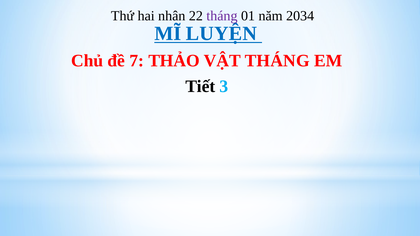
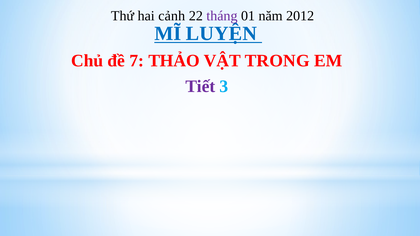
nhân: nhân -> cảnh
2034: 2034 -> 2012
VẬT THÁNG: THÁNG -> TRONG
Tiết colour: black -> purple
